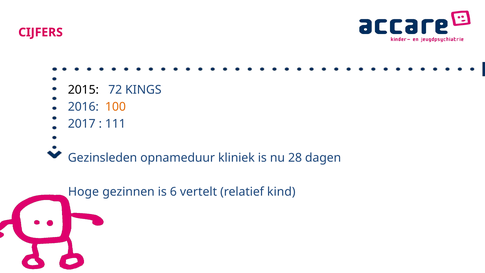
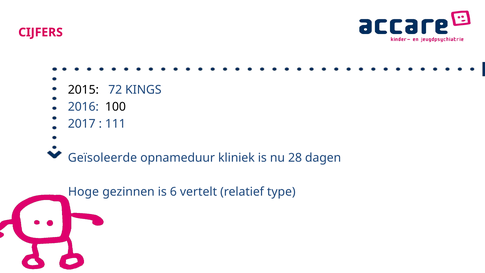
100 colour: orange -> black
Gezinsleden: Gezinsleden -> Geïsoleerde
kind: kind -> type
